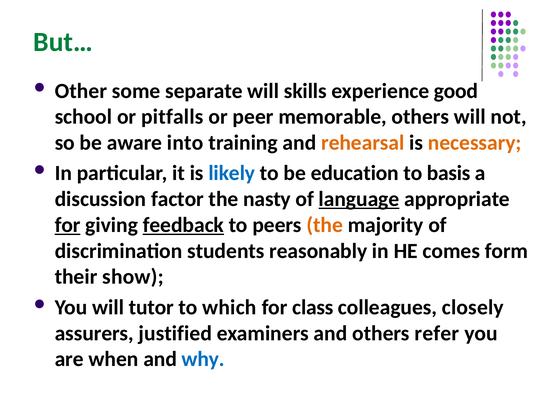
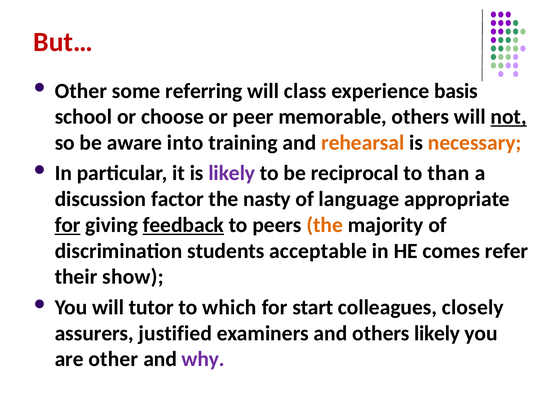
But… colour: green -> red
separate: separate -> referring
skills: skills -> class
good: good -> basis
pitfalls: pitfalls -> choose
not underline: none -> present
likely at (232, 173) colour: blue -> purple
education: education -> reciprocal
basis: basis -> than
language underline: present -> none
reasonably: reasonably -> acceptable
form: form -> refer
class: class -> start
others refer: refer -> likely
are when: when -> other
why colour: blue -> purple
